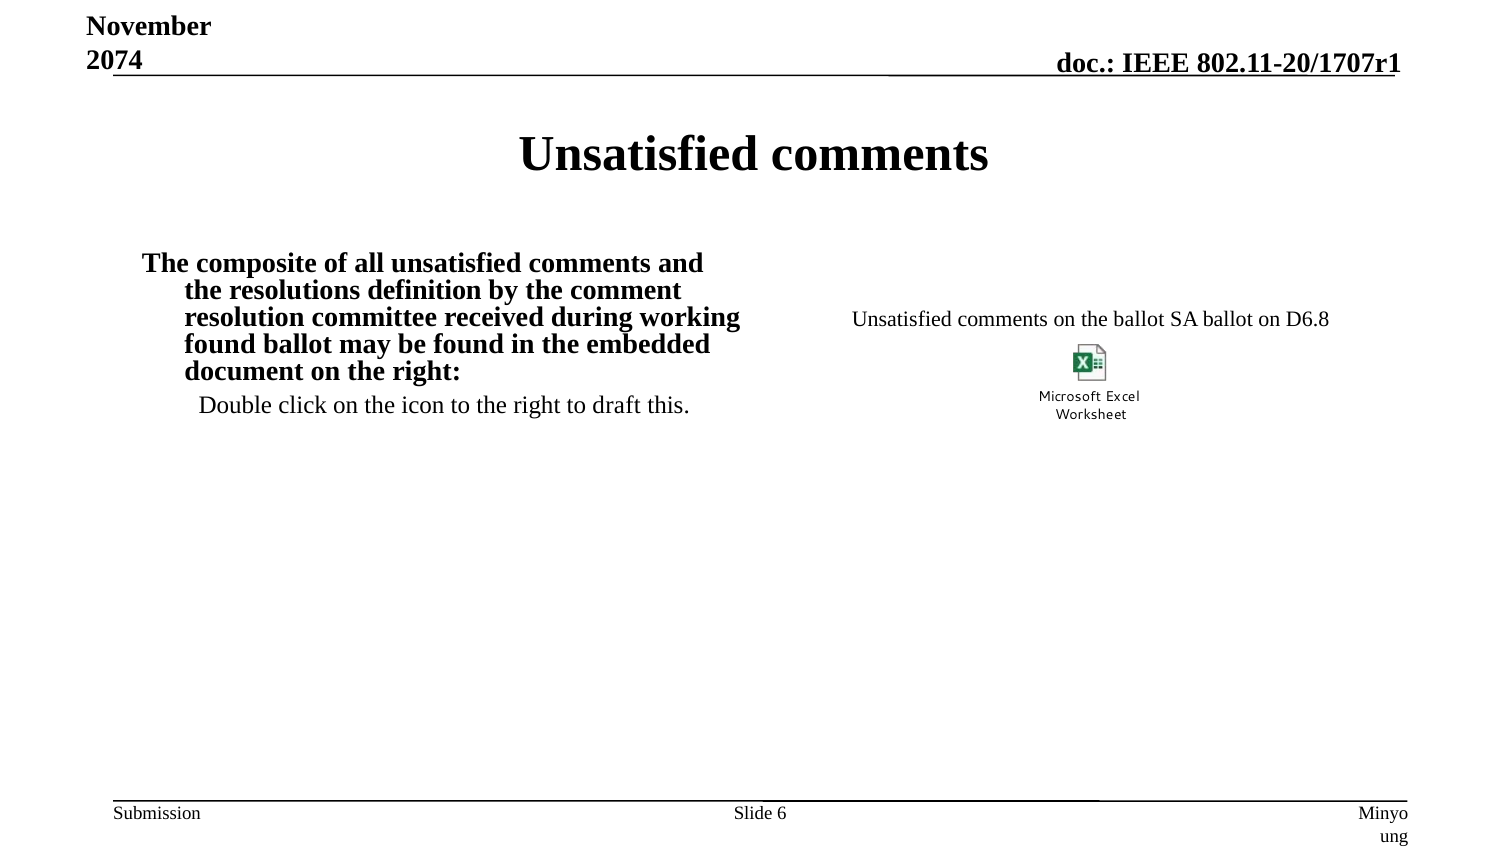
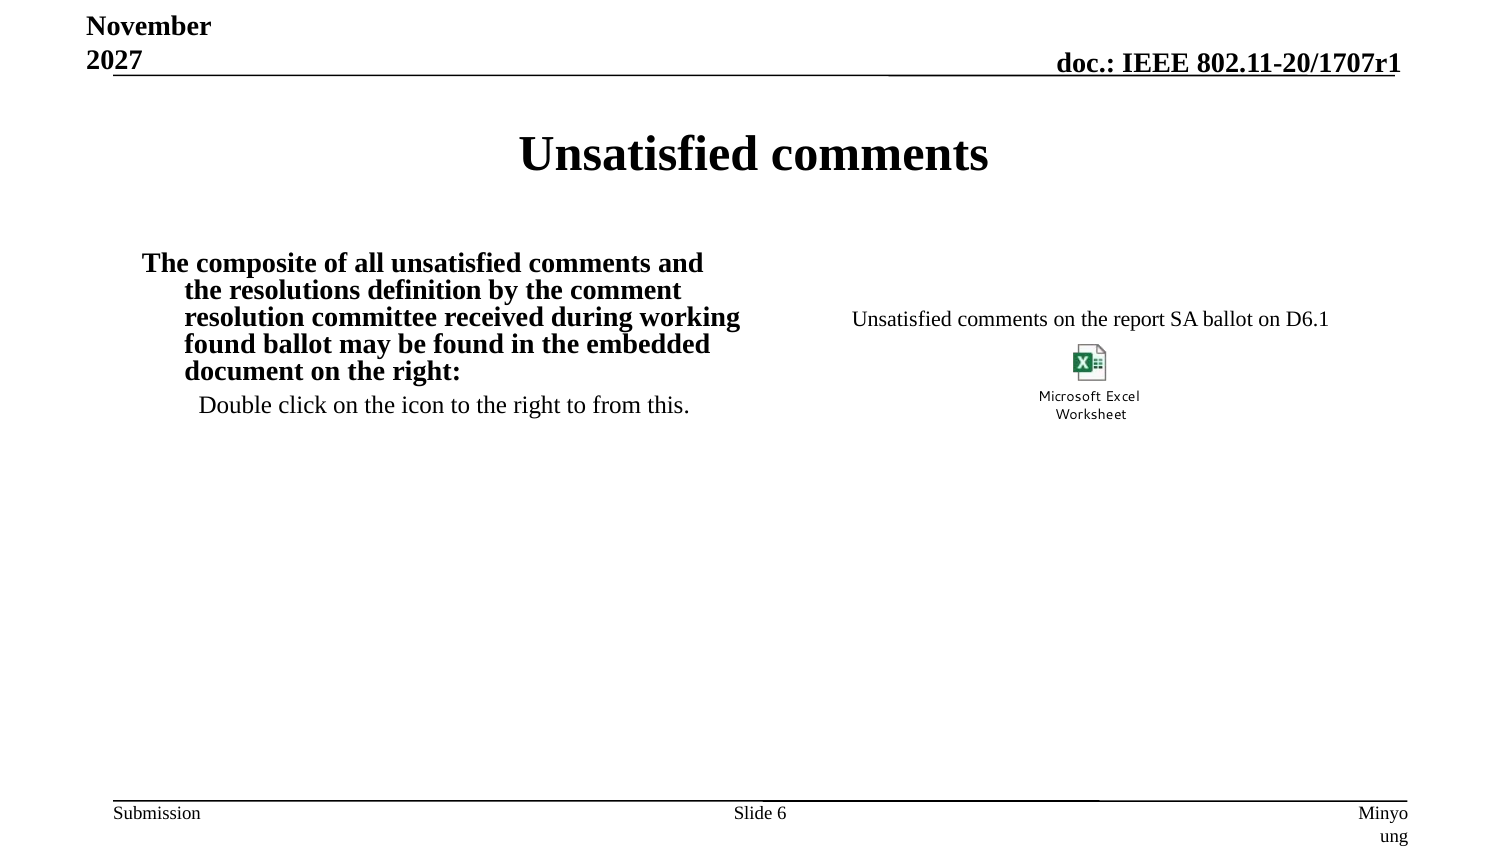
2074: 2074 -> 2027
the ballot: ballot -> report
D6.8: D6.8 -> D6.1
draft: draft -> from
